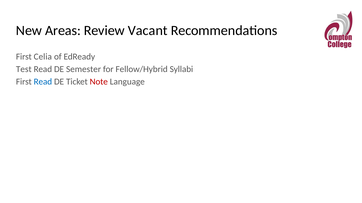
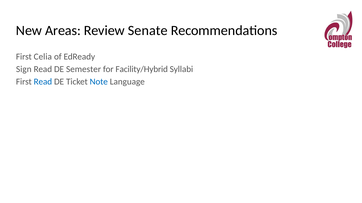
Vacant: Vacant -> Senate
Test: Test -> Sign
Fellow/Hybrid: Fellow/Hybrid -> Facility/Hybrid
Note colour: red -> blue
